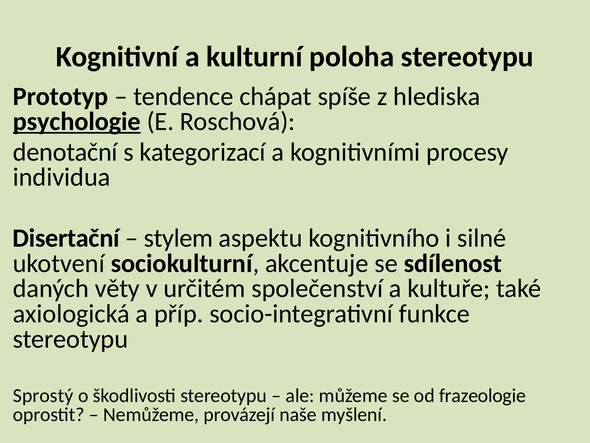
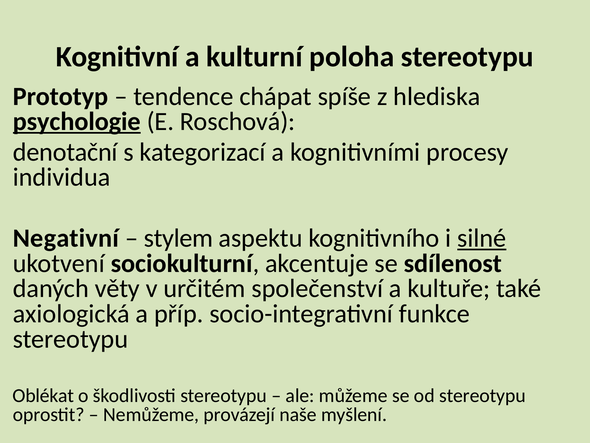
Disertační: Disertační -> Negativní
silné underline: none -> present
Sprostý: Sprostý -> Oblékat
od frazeologie: frazeologie -> stereotypu
